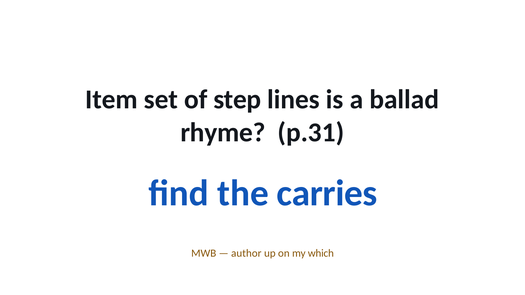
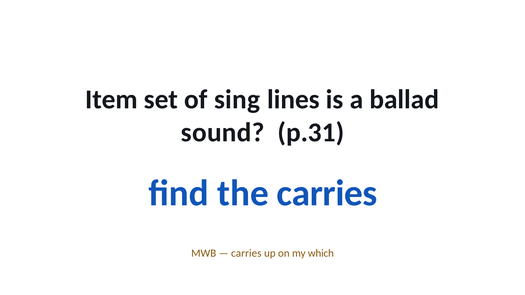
step: step -> sing
rhyme: rhyme -> sound
author at (246, 253): author -> carries
